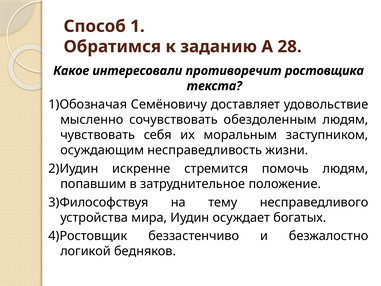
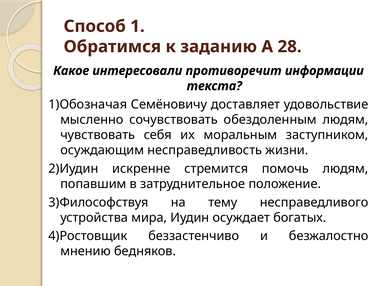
ростовщика: ростовщика -> информации
логикой: логикой -> мнению
